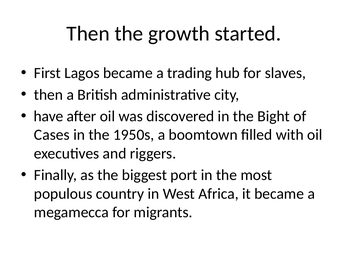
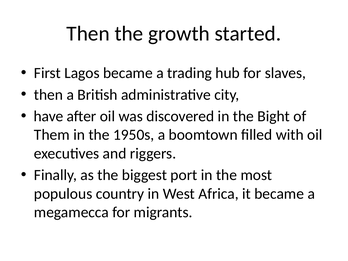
Cases: Cases -> Them
